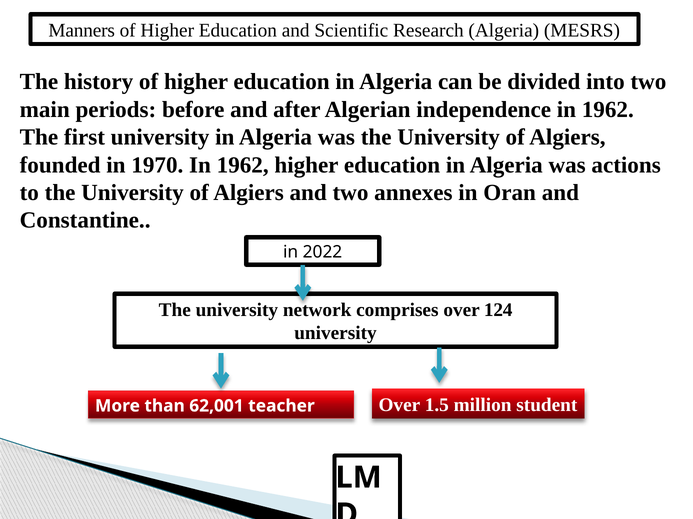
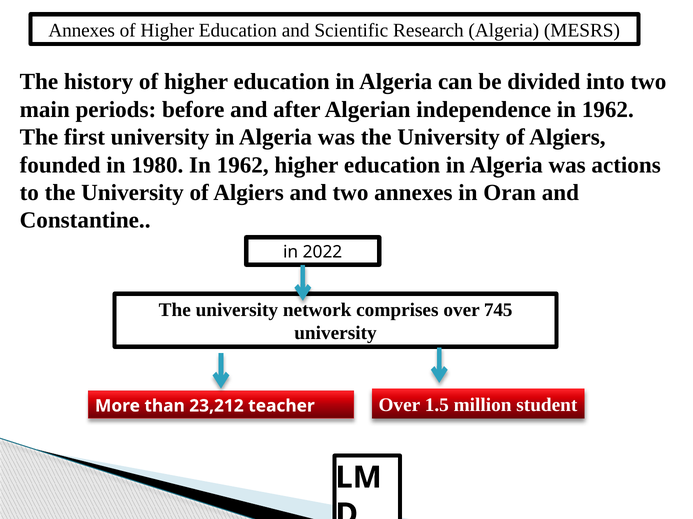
Manners at (82, 31): Manners -> Annexes
1970: 1970 -> 1980
124: 124 -> 745
62,001: 62,001 -> 23,212
